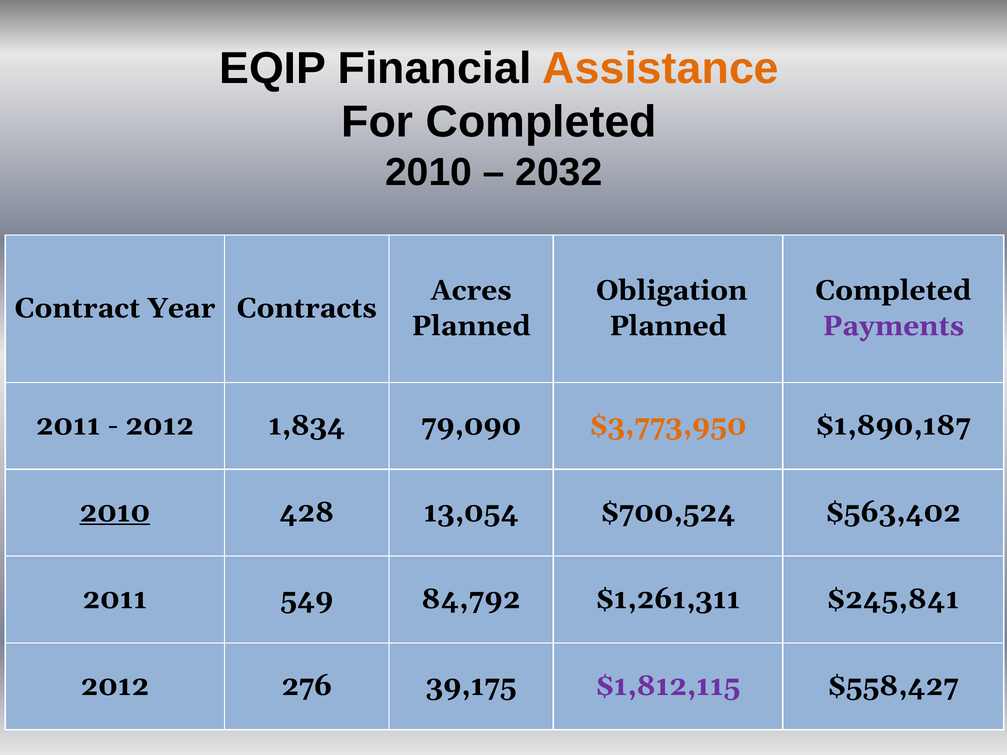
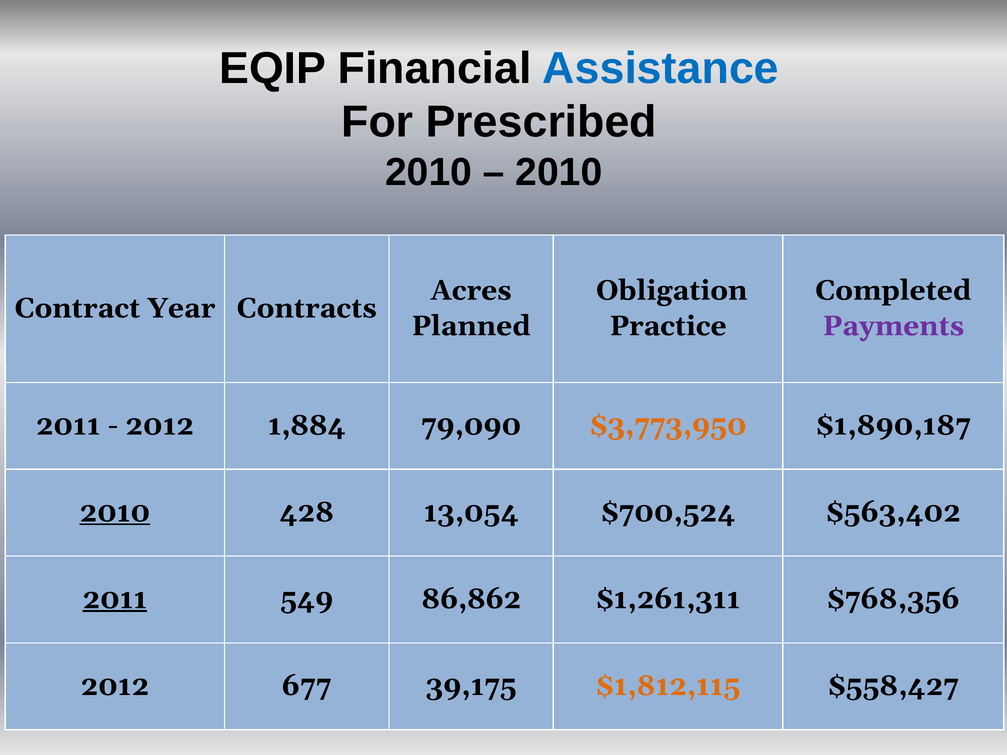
Assistance colour: orange -> blue
For Completed: Completed -> Prescribed
2032 at (559, 172): 2032 -> 2010
Planned at (668, 326): Planned -> Practice
1,834: 1,834 -> 1,884
2011 at (115, 599) underline: none -> present
84,792: 84,792 -> 86,862
$245,841: $245,841 -> $768,356
276: 276 -> 677
$1,812,115 colour: purple -> orange
